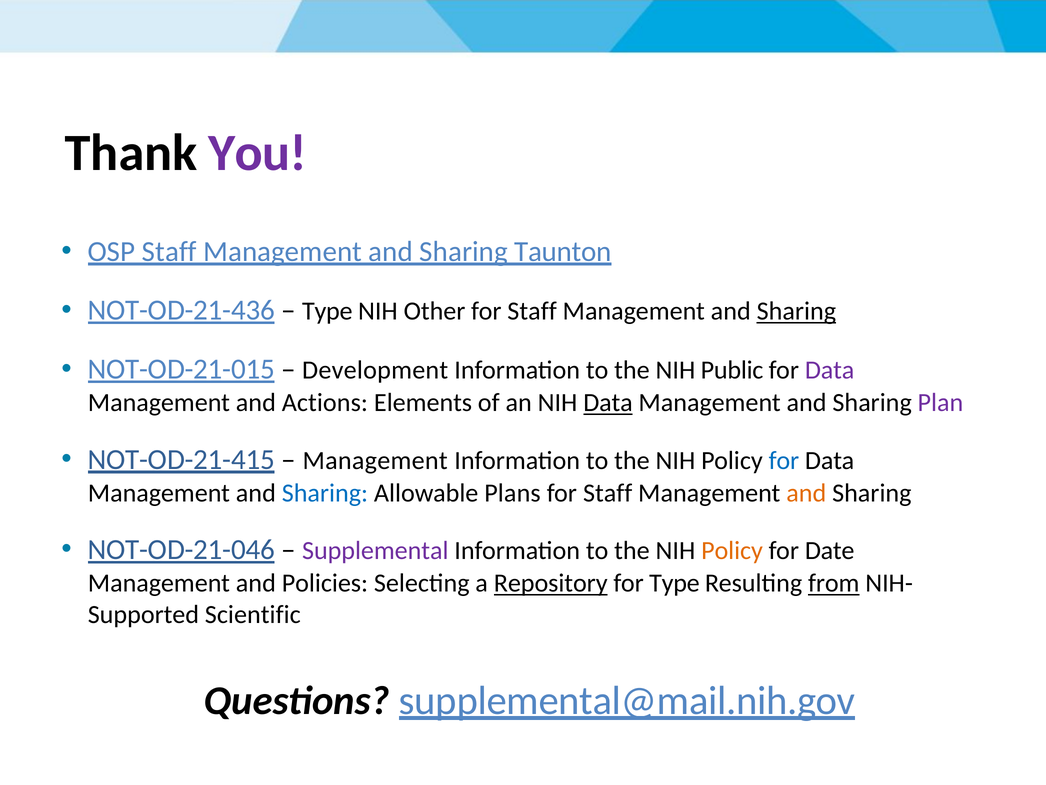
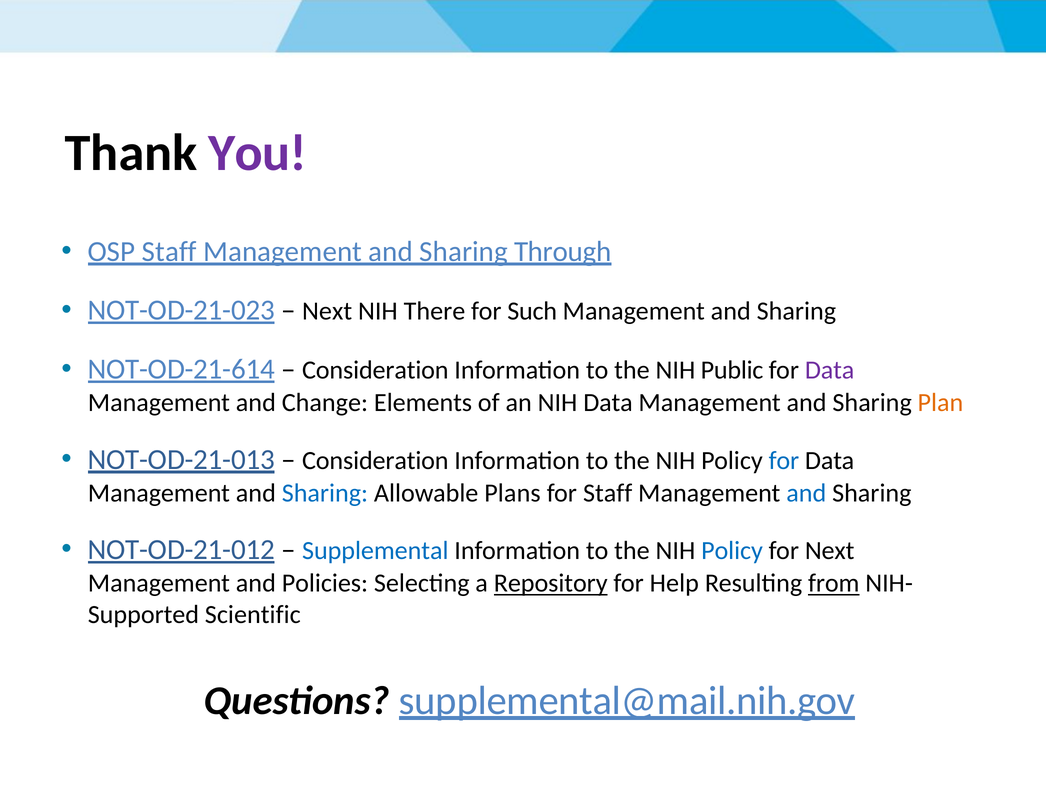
Taunton: Taunton -> Through
NOT-OD-21-436: NOT-OD-21-436 -> NOT-OD-21-023
Type at (327, 311): Type -> Next
Other: Other -> There
Staff at (532, 311): Staff -> Such
Sharing at (796, 311) underline: present -> none
NOT-OD-21-015: NOT-OD-21-015 -> NOT-OD-21-614
Development at (375, 370): Development -> Consideration
Actions: Actions -> Change
Data at (608, 403) underline: present -> none
Plan colour: purple -> orange
NOT-OD-21-415: NOT-OD-21-415 -> NOT-OD-21-013
Management at (375, 460): Management -> Consideration
and at (806, 493) colour: orange -> blue
NOT-OD-21-046: NOT-OD-21-046 -> NOT-OD-21-012
Supplemental colour: purple -> blue
Policy at (732, 550) colour: orange -> blue
for Date: Date -> Next
for Type: Type -> Help
